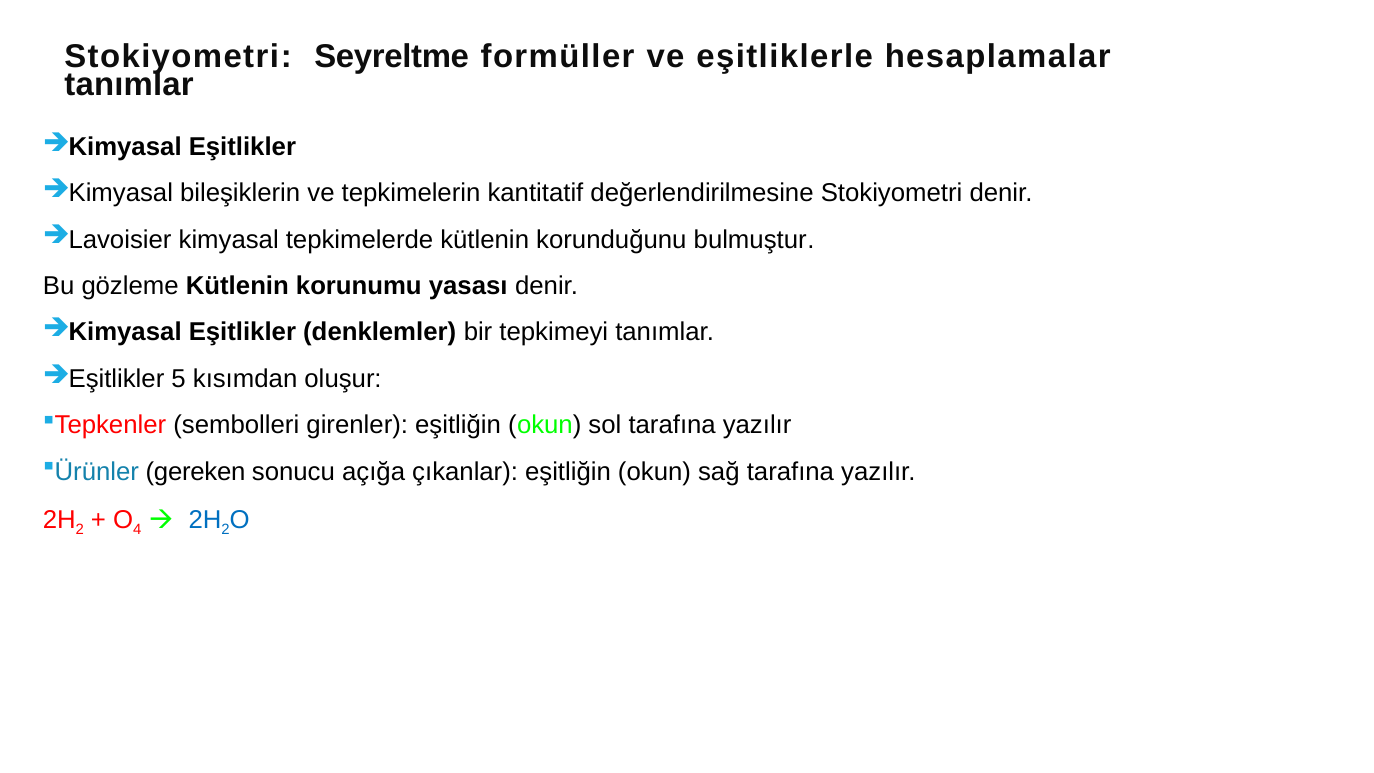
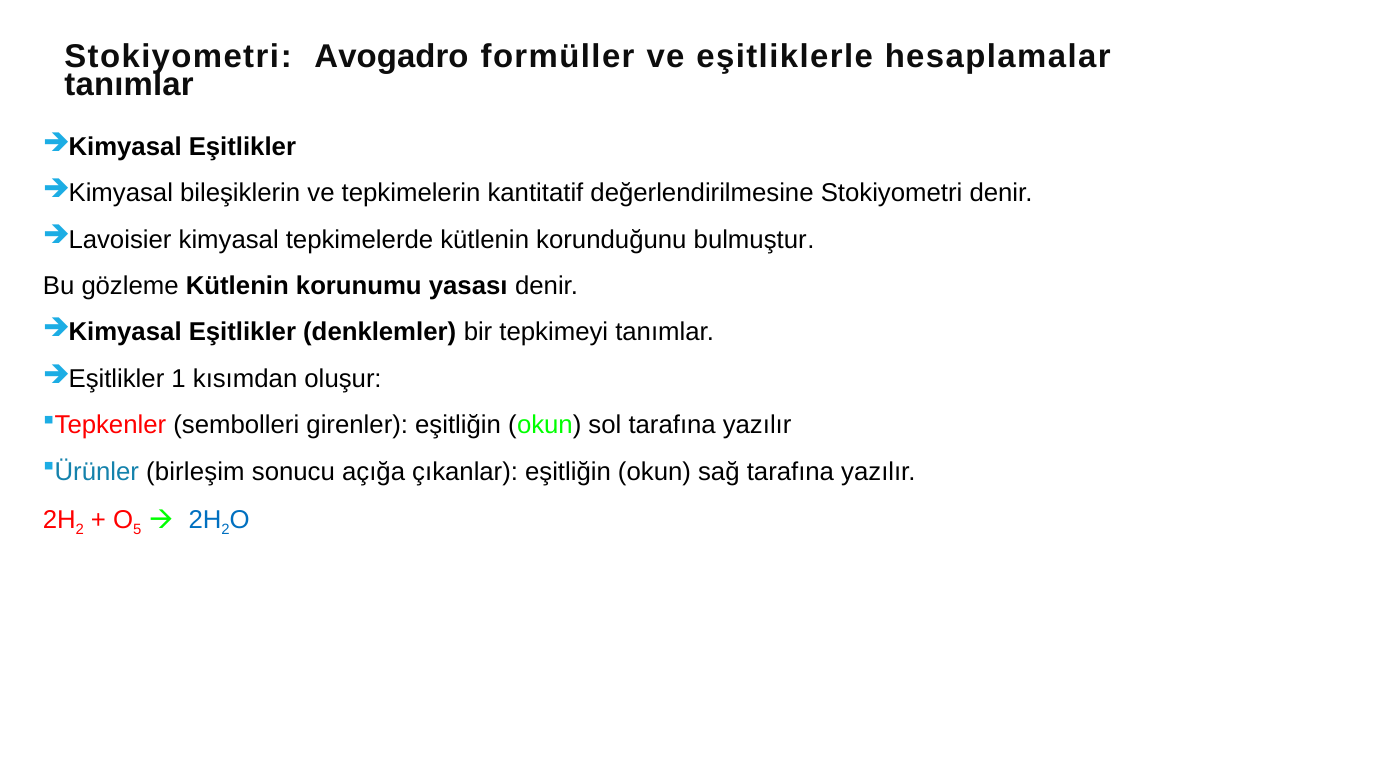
Seyreltme: Seyreltme -> Avogadro
5: 5 -> 1
gereken: gereken -> birleşim
4: 4 -> 5
